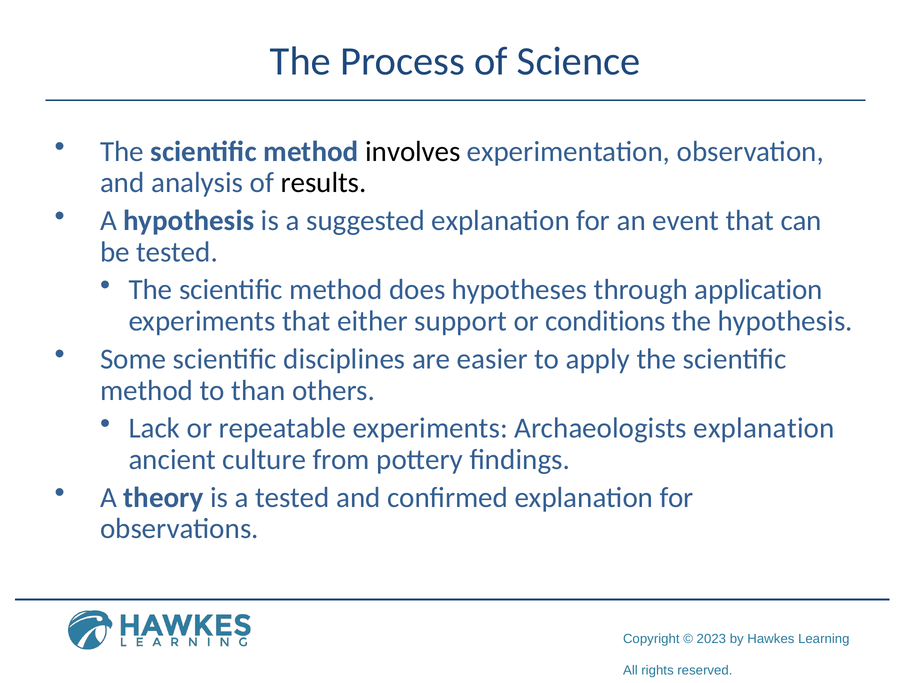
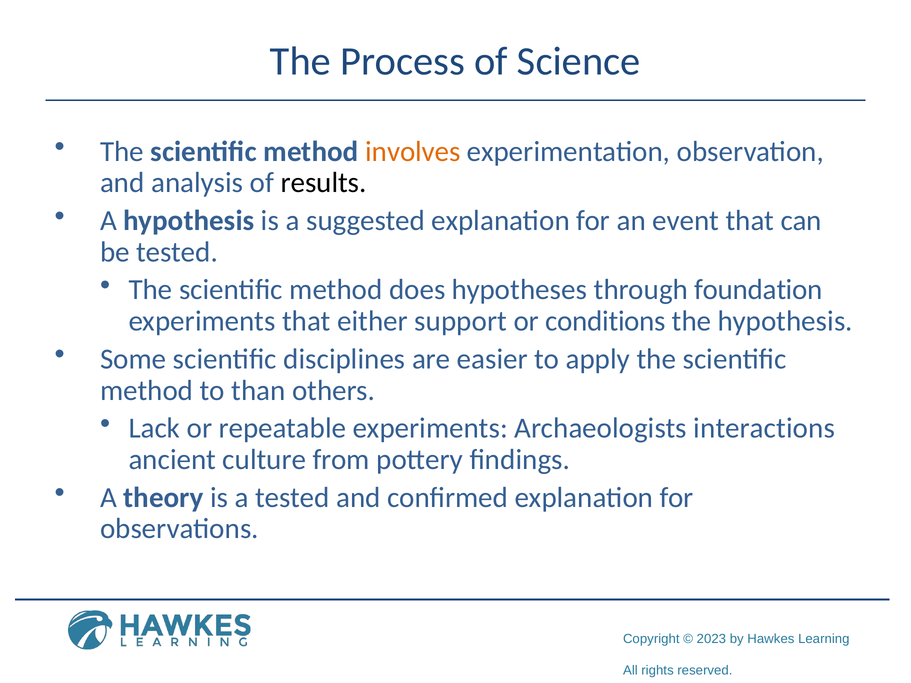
involves colour: black -> orange
application: application -> foundation
Archaeologists explanation: explanation -> interactions
